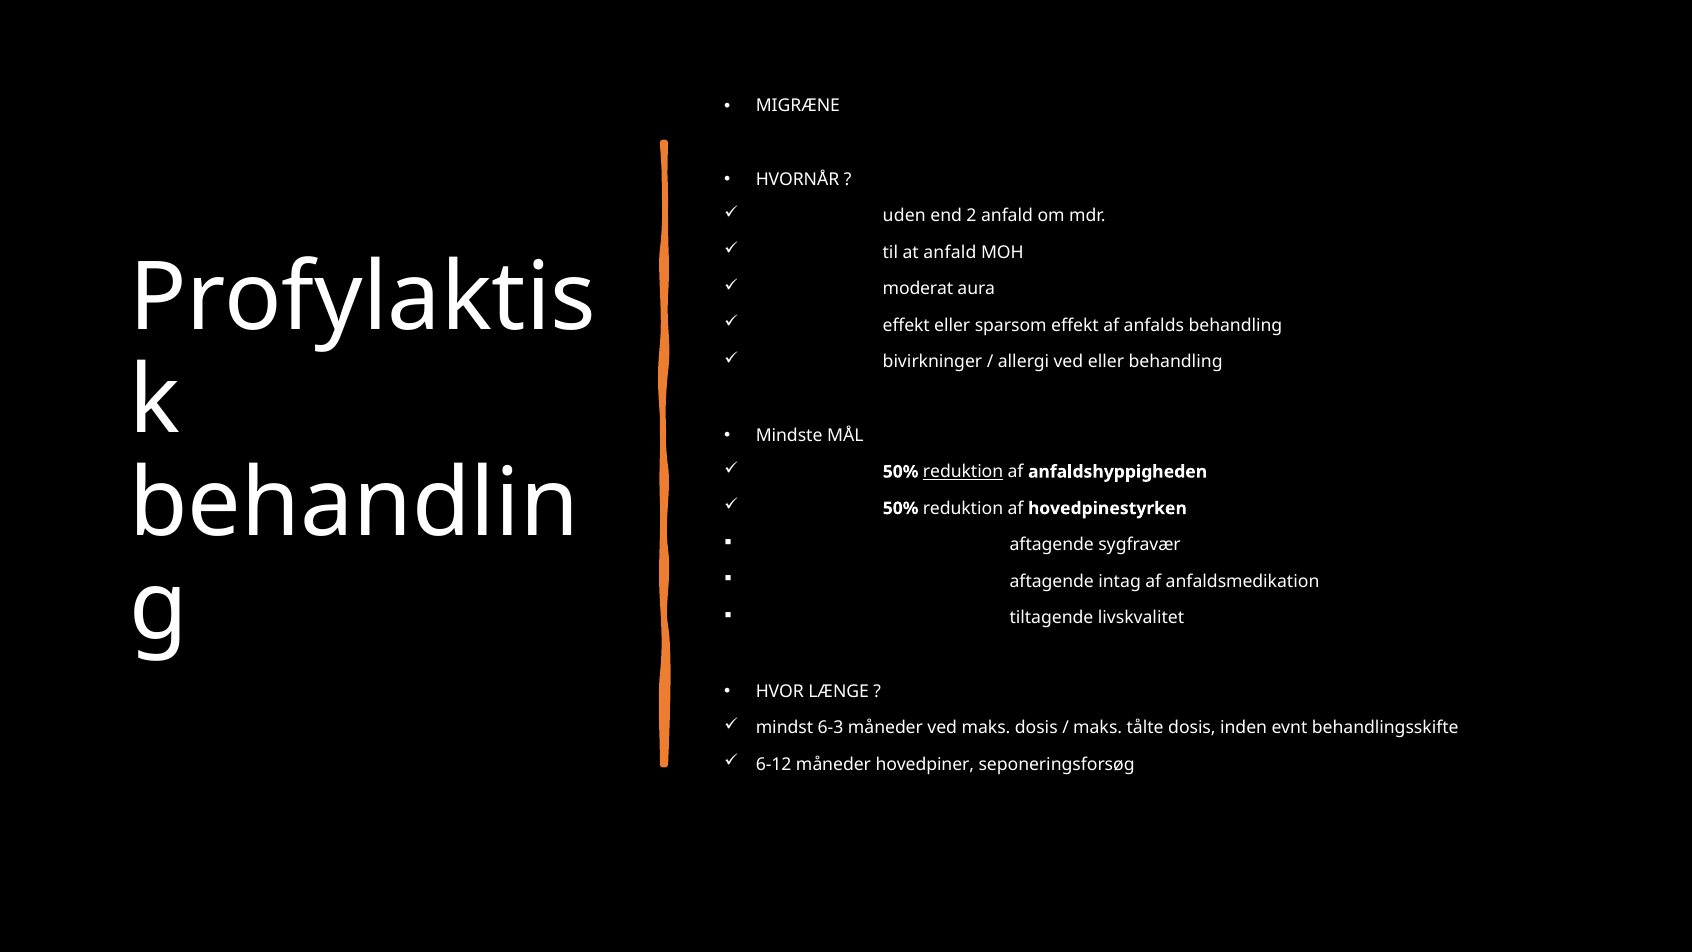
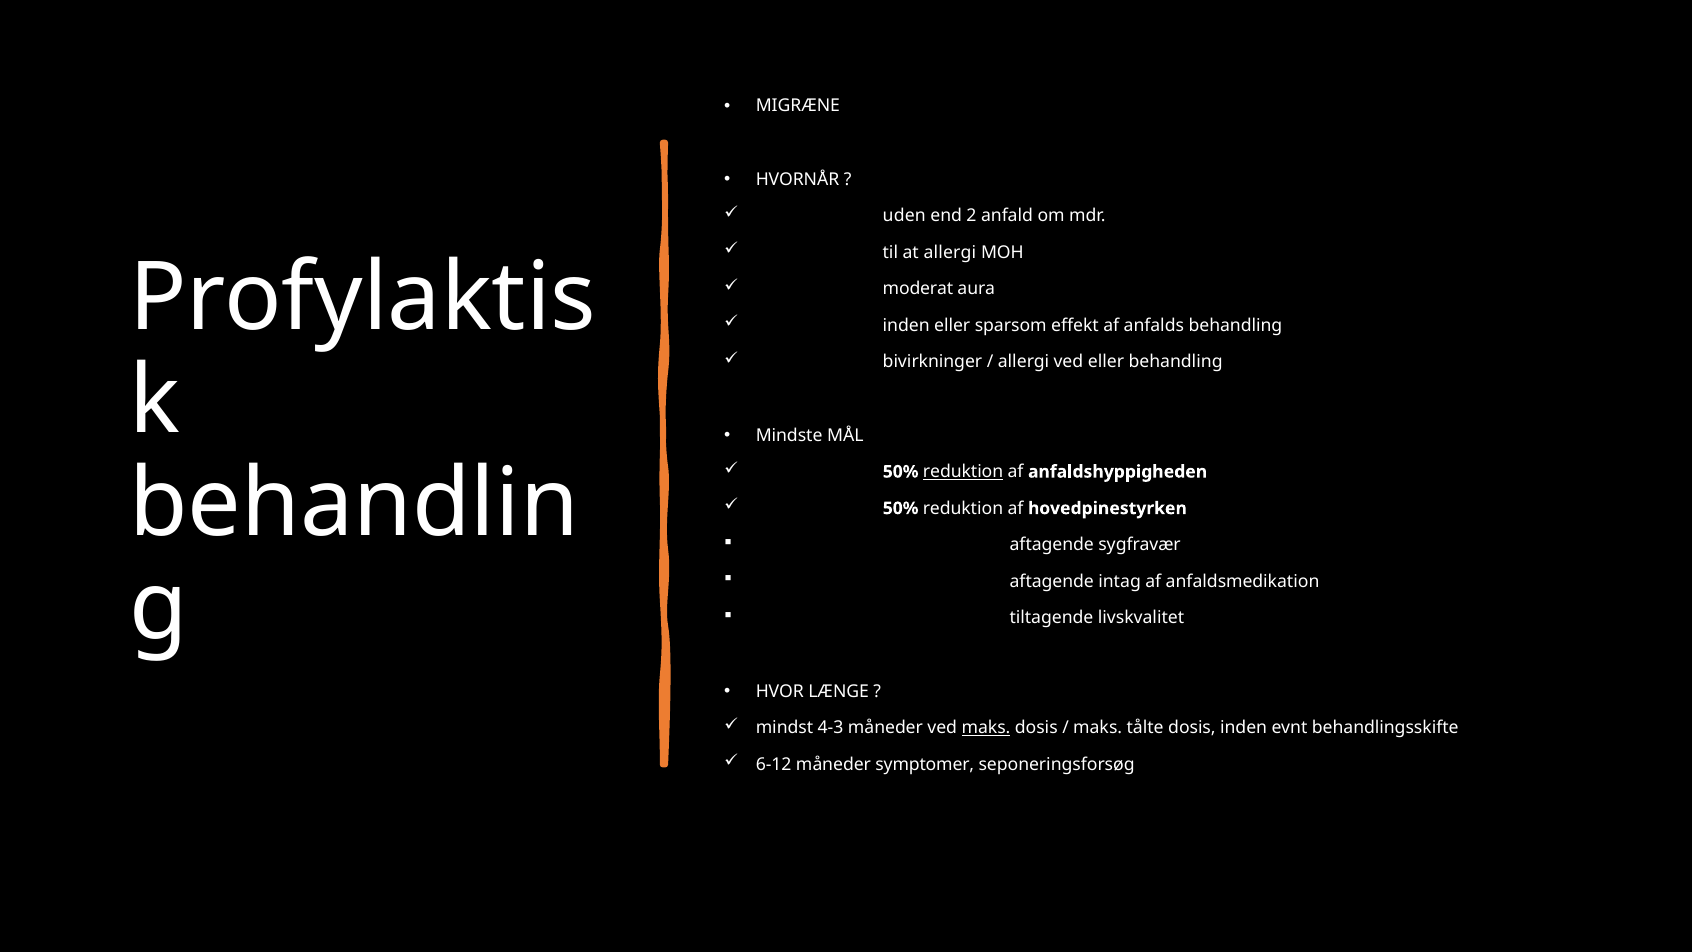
at anfald: anfald -> allergi
effekt at (906, 325): effekt -> inden
6-3: 6-3 -> 4-3
maks at (986, 728) underline: none -> present
hovedpiner: hovedpiner -> symptomer
